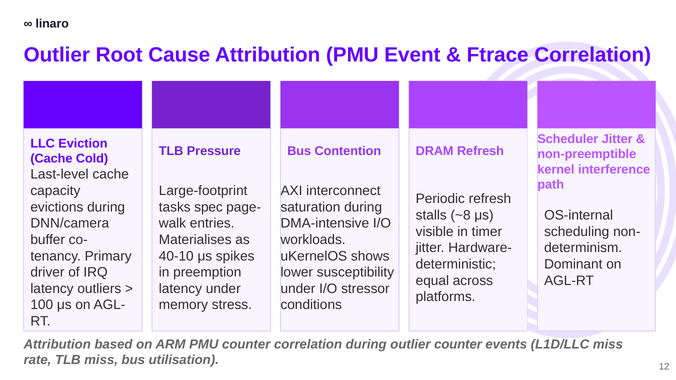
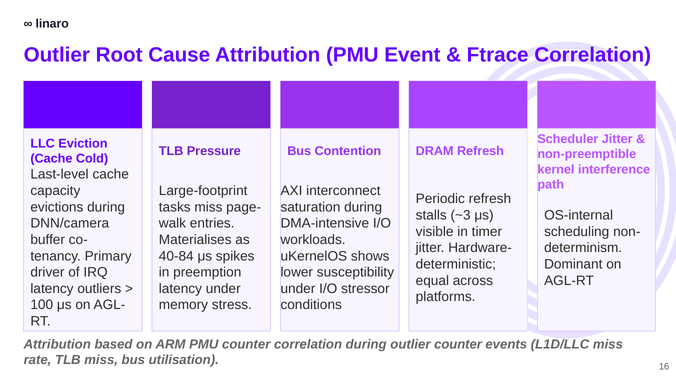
tasks spec: spec -> miss
~8: ~8 -> ~3
40-10: 40-10 -> 40-84
12: 12 -> 16
